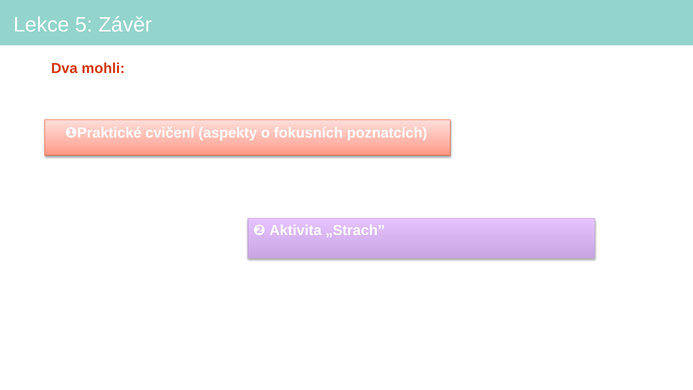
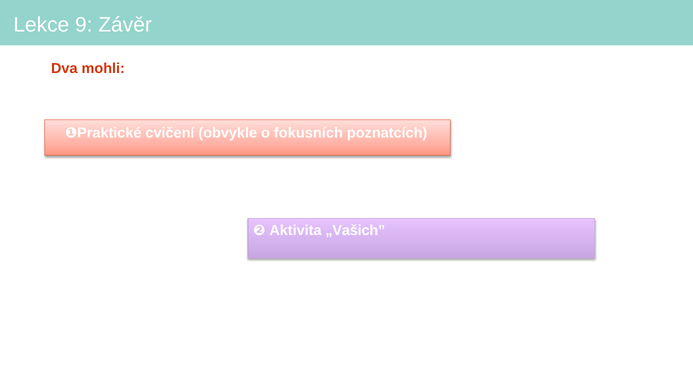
5: 5 -> 9
aspekty: aspekty -> obvykle
„Strach: „Strach -> „Vašich
